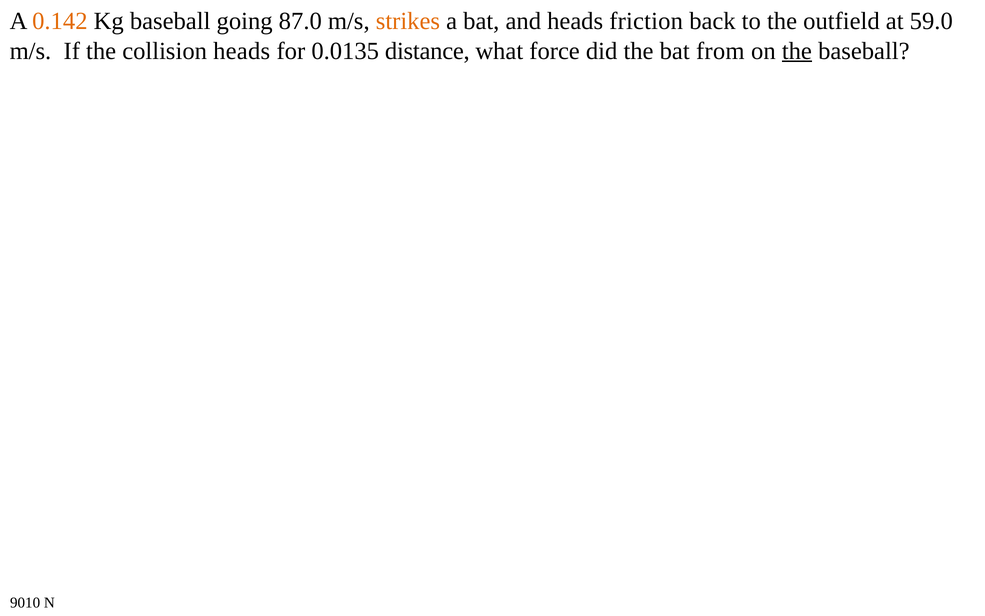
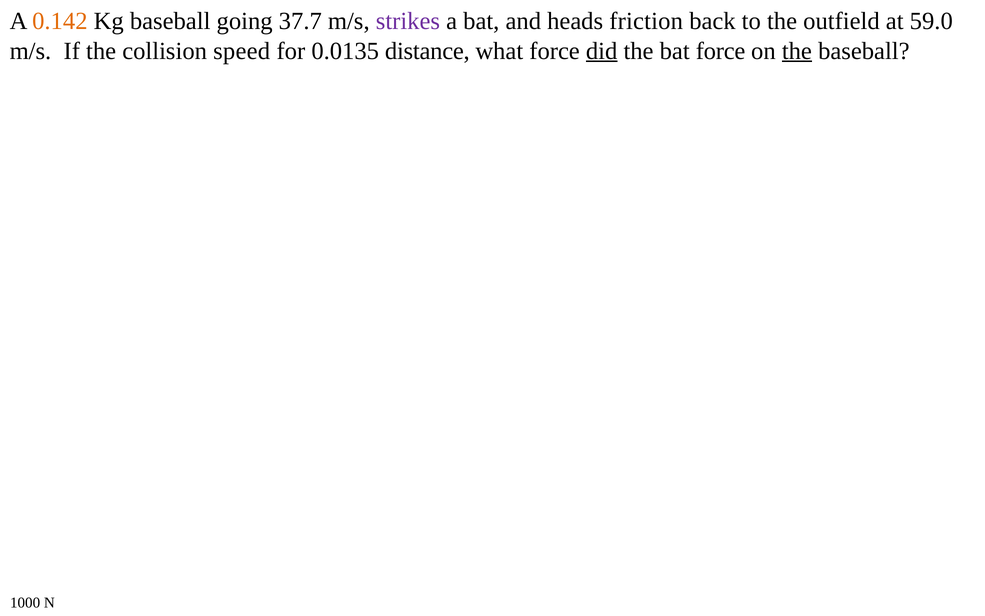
87.0: 87.0 -> 37.7
strikes colour: orange -> purple
collision heads: heads -> speed
did underline: none -> present
bat from: from -> force
9010: 9010 -> 1000
